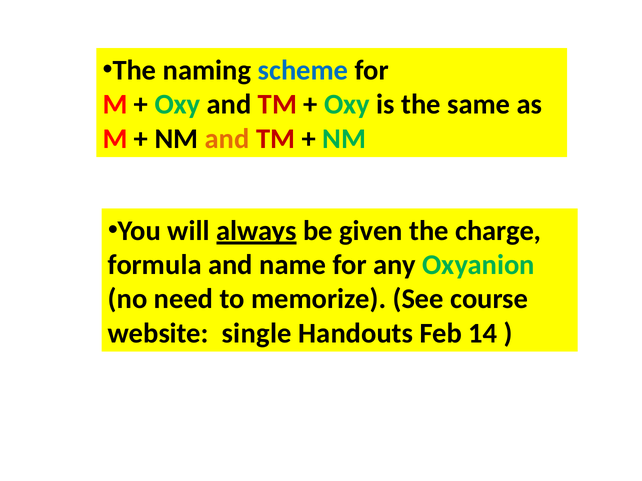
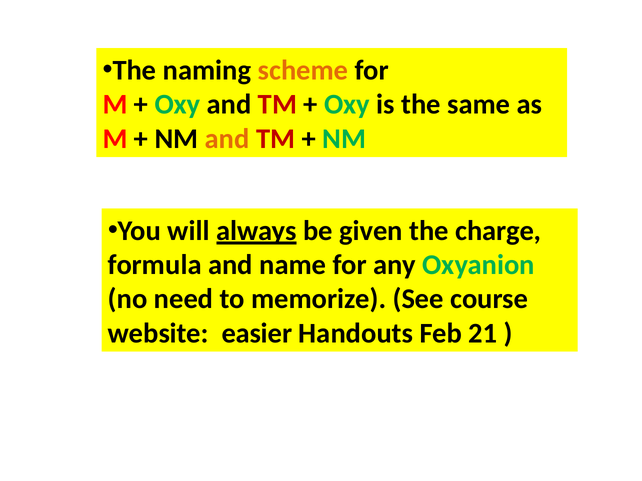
scheme colour: blue -> orange
single: single -> easier
14: 14 -> 21
